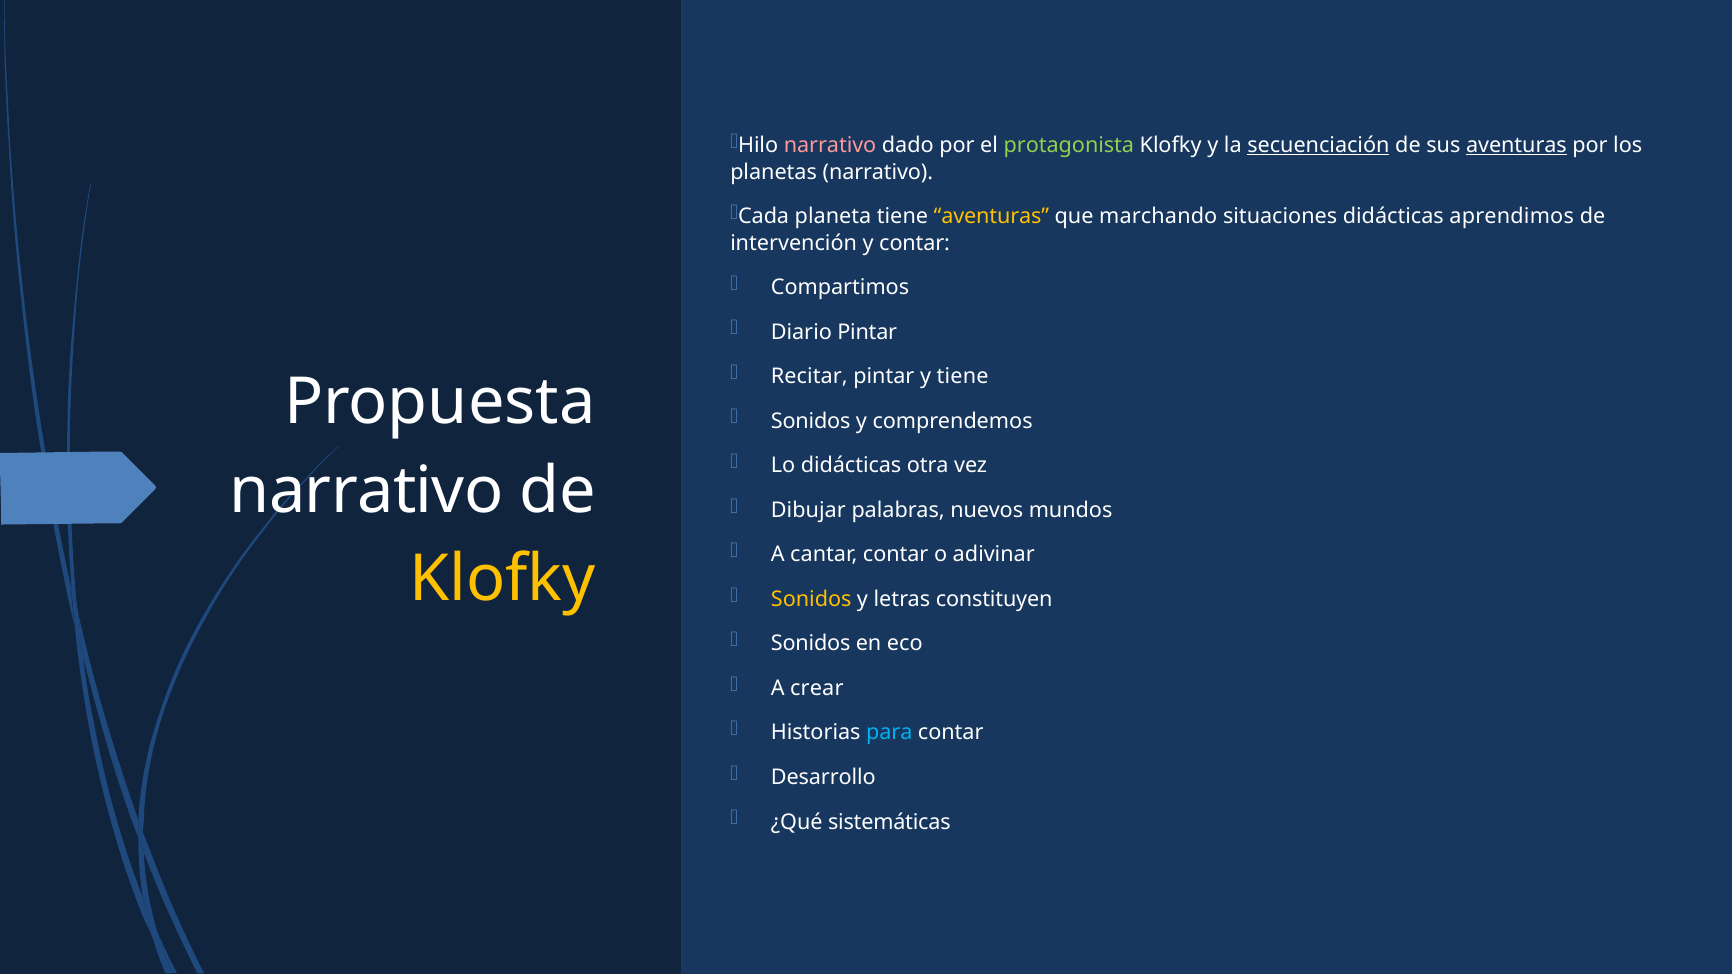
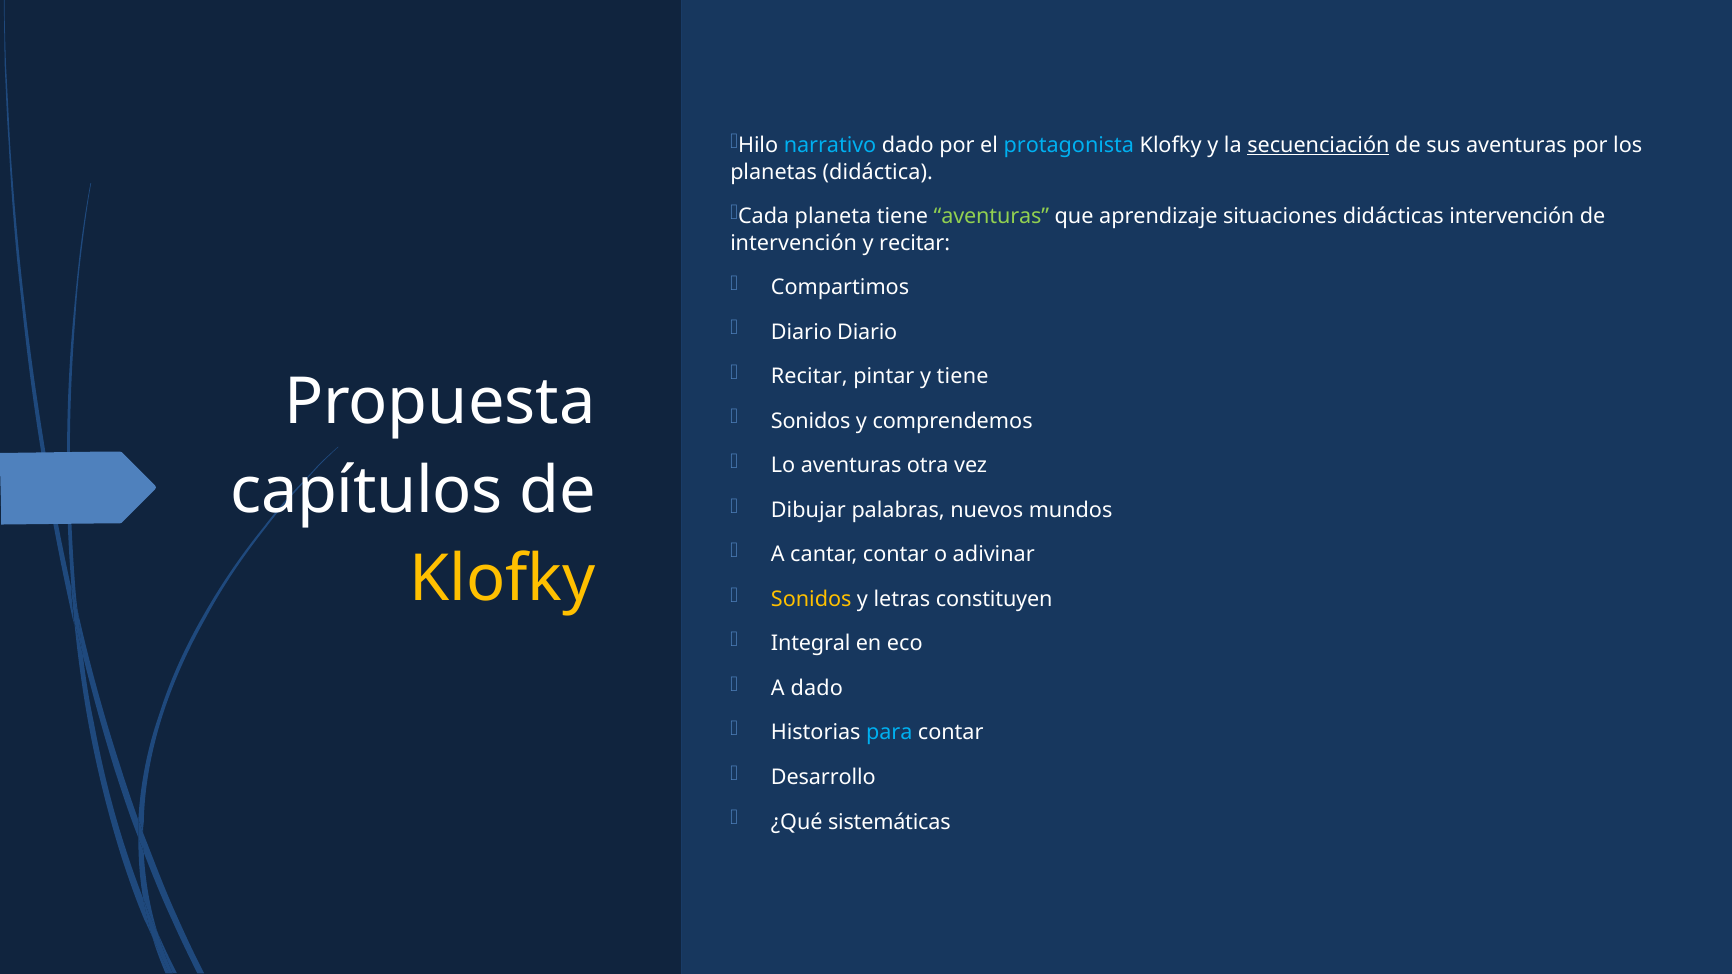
narrativo at (830, 146) colour: pink -> light blue
protagonista colour: light green -> light blue
aventuras at (1516, 146) underline: present -> none
planetas narrativo: narrativo -> didáctica
aventuras at (991, 217) colour: yellow -> light green
marchando: marchando -> aprendizaje
didácticas aprendimos: aprendimos -> intervención
y contar: contar -> recitar
Diario Pintar: Pintar -> Diario
Lo didácticas: didácticas -> aventuras
narrativo at (367, 491): narrativo -> capítulos
Sonidos at (811, 644): Sonidos -> Integral
A crear: crear -> dado
